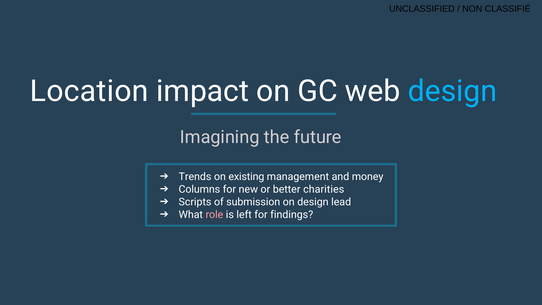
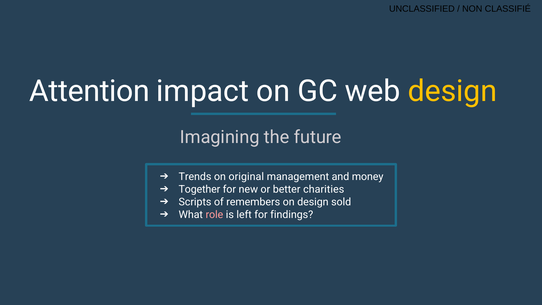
Location: Location -> Attention
design at (452, 91) colour: light blue -> yellow
existing: existing -> original
Columns: Columns -> Together
submission: submission -> remembers
lead: lead -> sold
